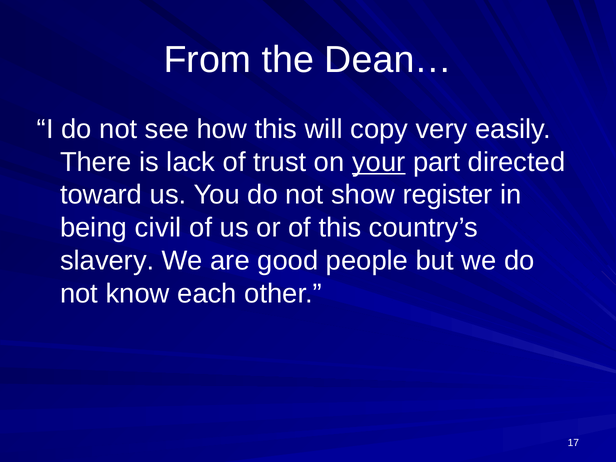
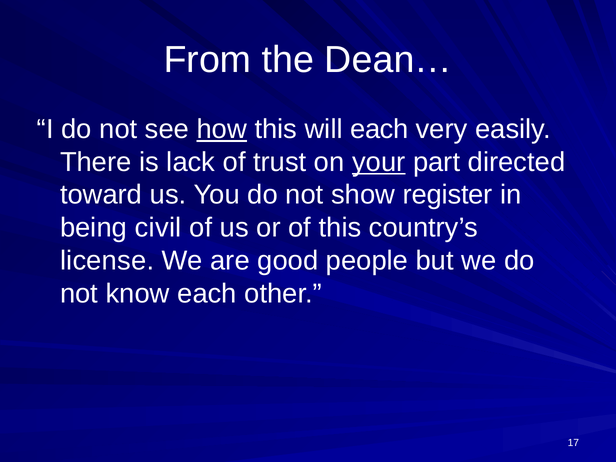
how underline: none -> present
will copy: copy -> each
slavery: slavery -> license
